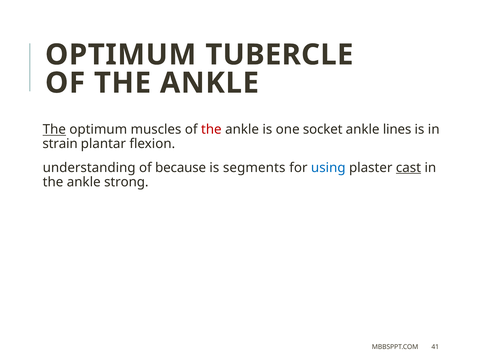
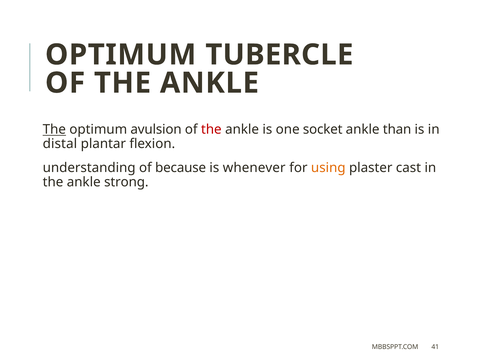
muscles: muscles -> avulsion
lines: lines -> than
strain: strain -> distal
segments: segments -> whenever
using colour: blue -> orange
cast underline: present -> none
